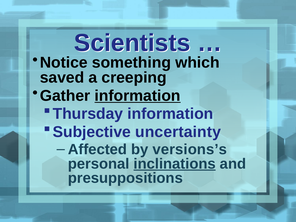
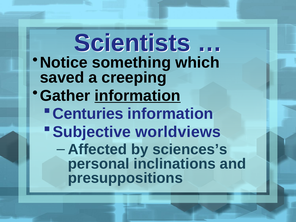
Thursday: Thursday -> Centuries
uncertainty: uncertainty -> worldviews
versions’s: versions’s -> sciences’s
inclinations underline: present -> none
